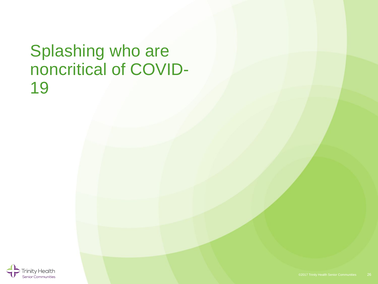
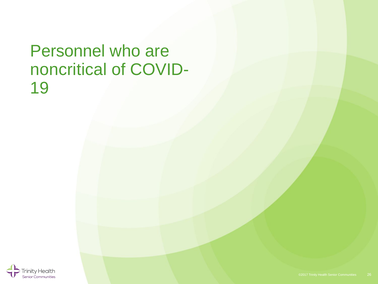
Splashing: Splashing -> Personnel
